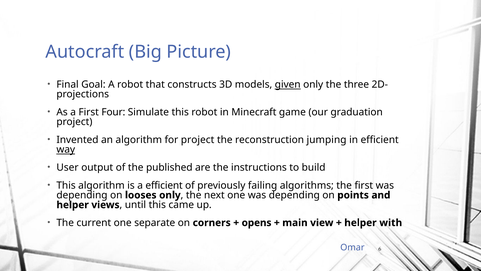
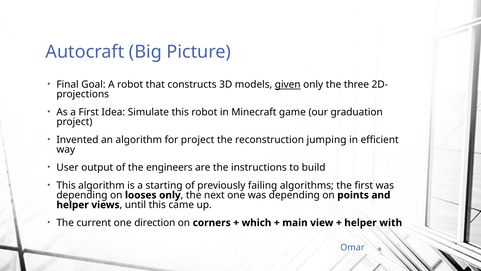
Four: Four -> Idea
way underline: present -> none
published: published -> engineers
a efficient: efficient -> starting
separate: separate -> direction
opens: opens -> which
